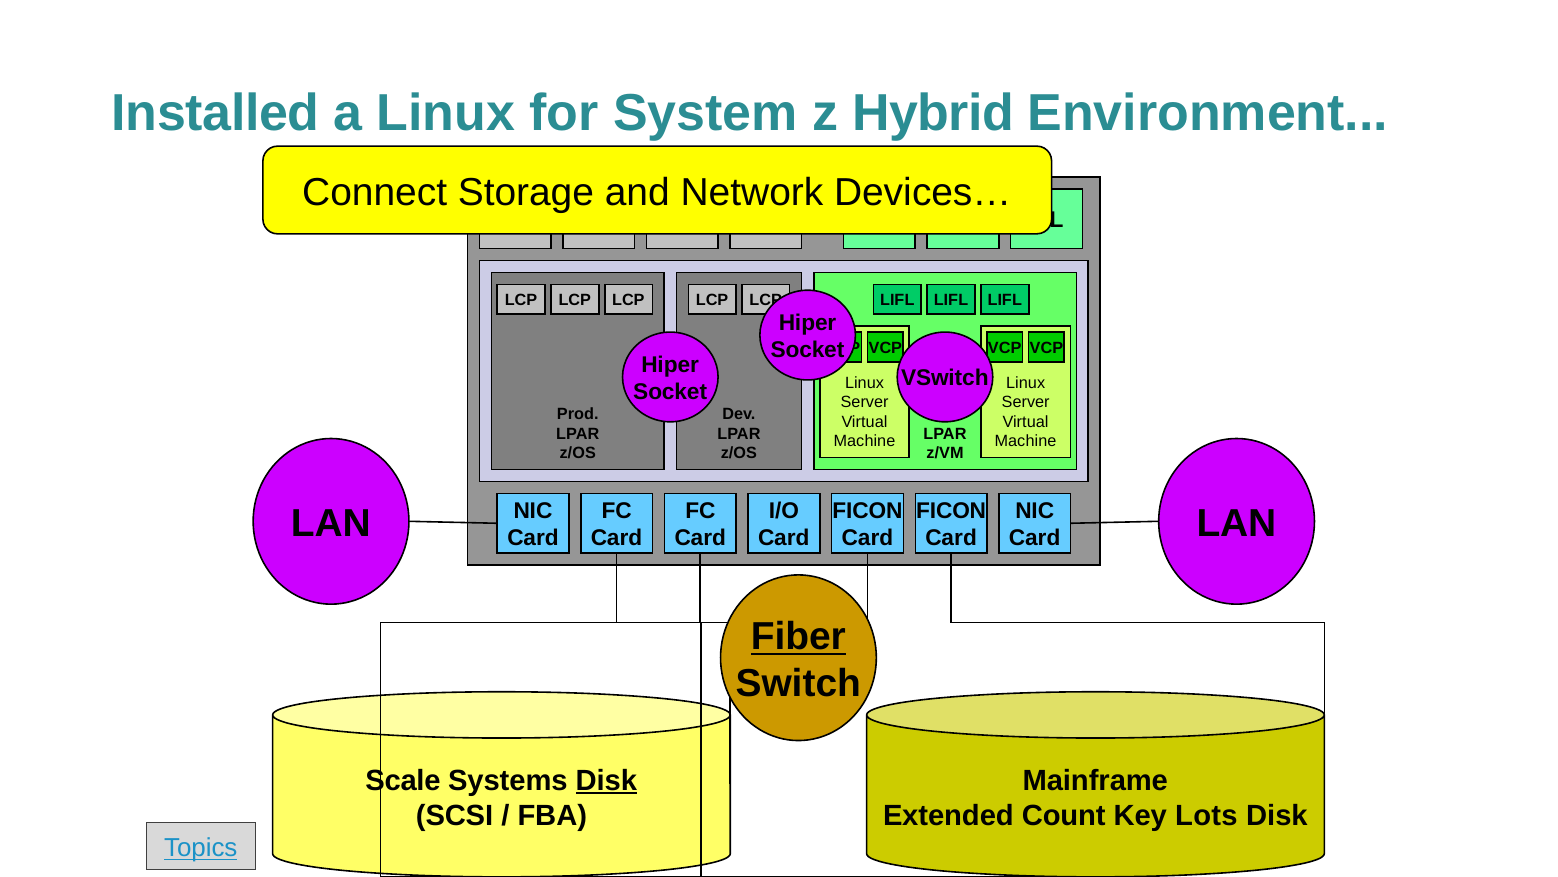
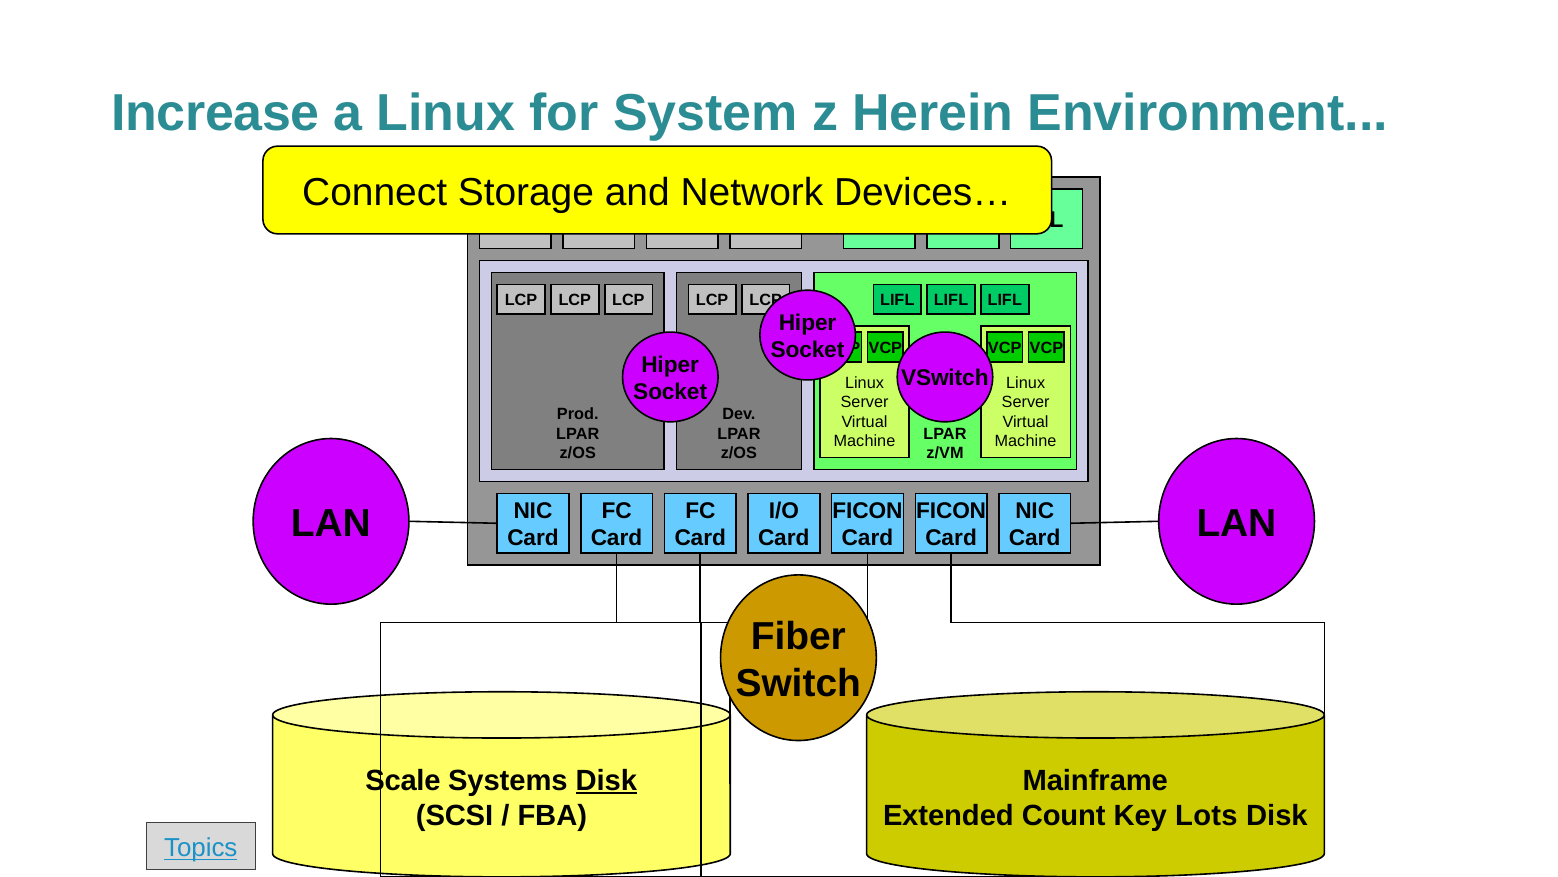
Installed: Installed -> Increase
Hybrid: Hybrid -> Herein
Fiber underline: present -> none
